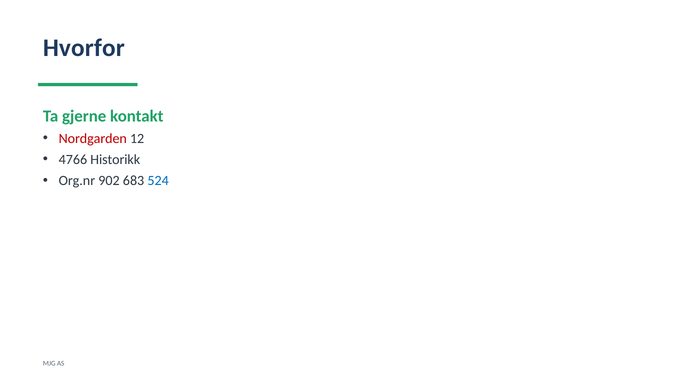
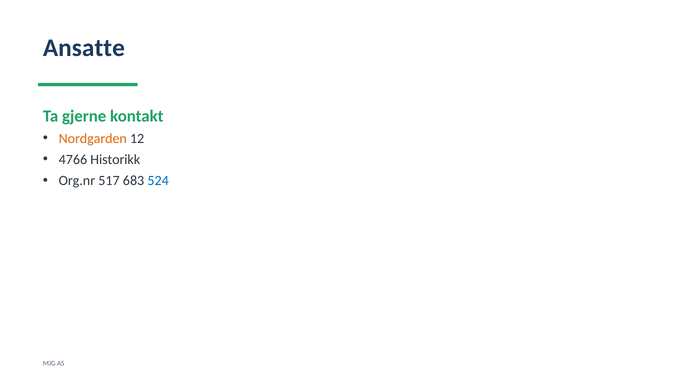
Hvorfor: Hvorfor -> Ansatte
Nordgarden colour: red -> orange
902: 902 -> 517
